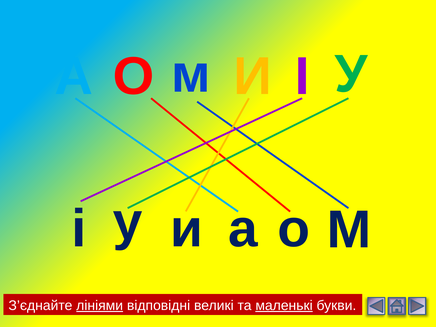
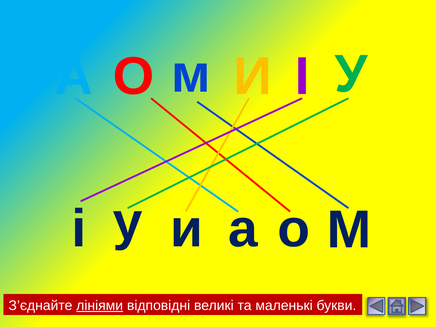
маленькі underline: present -> none
